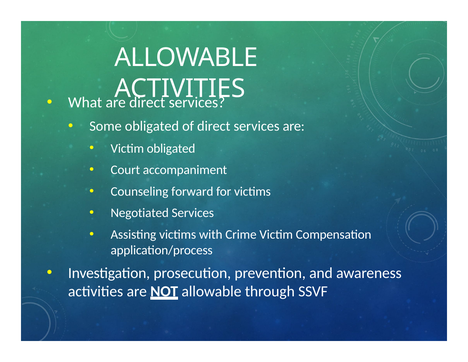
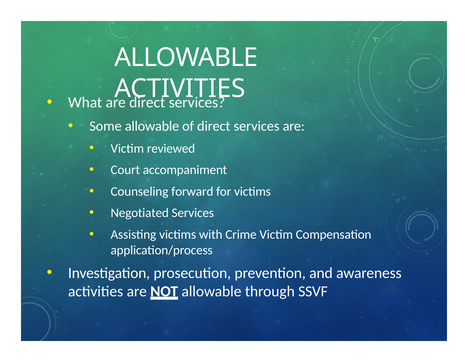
Some obligated: obligated -> allowable
Victim obligated: obligated -> reviewed
